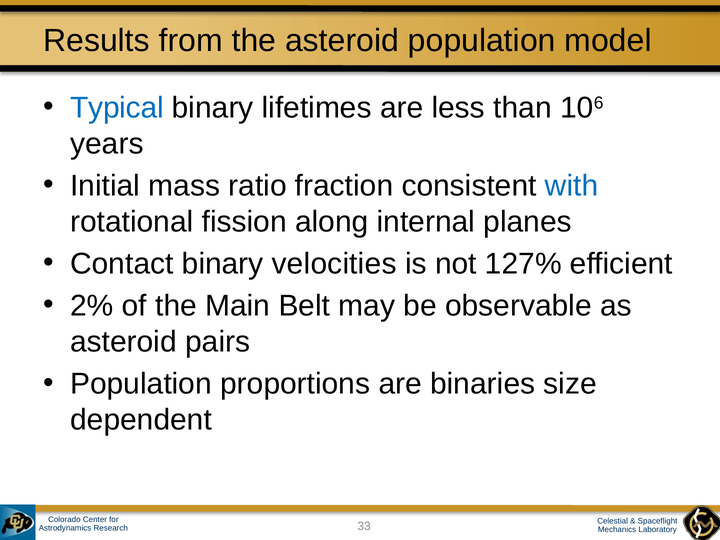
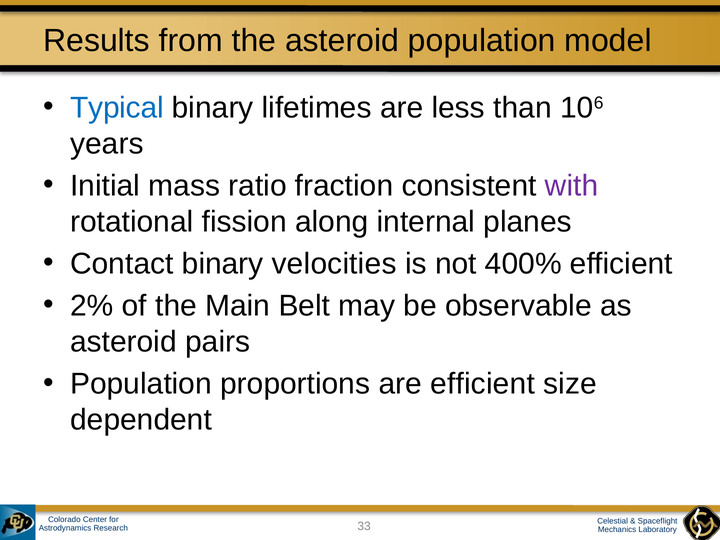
with colour: blue -> purple
127%: 127% -> 400%
are binaries: binaries -> efficient
